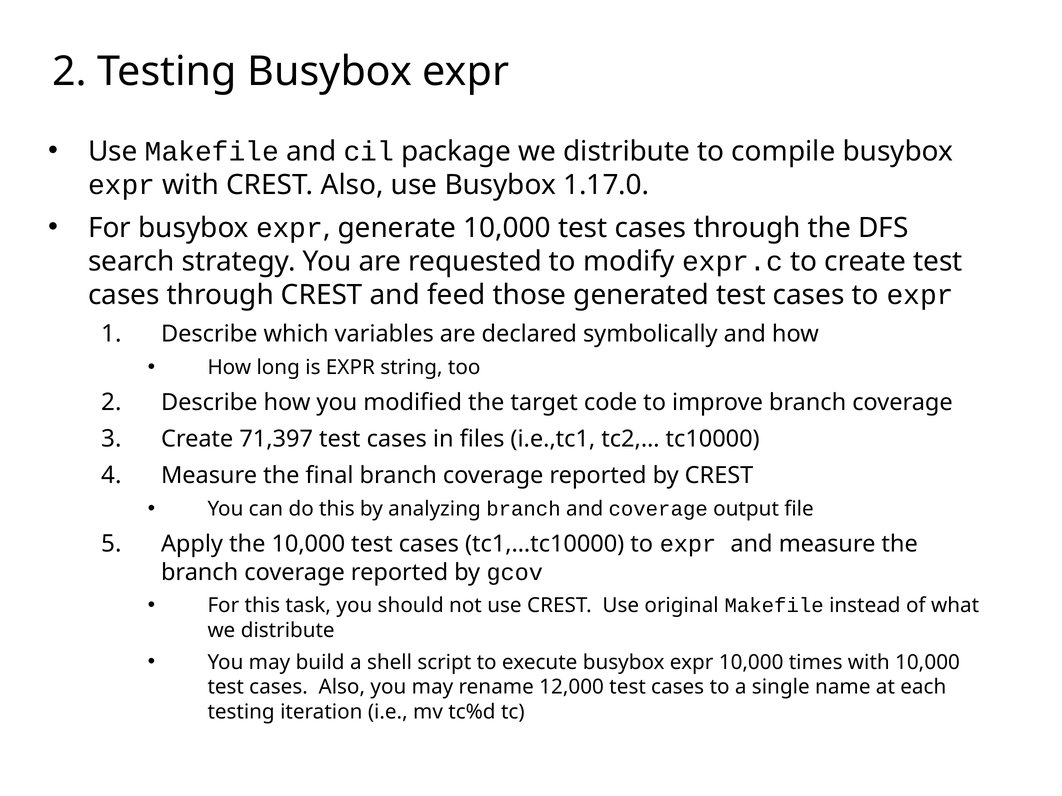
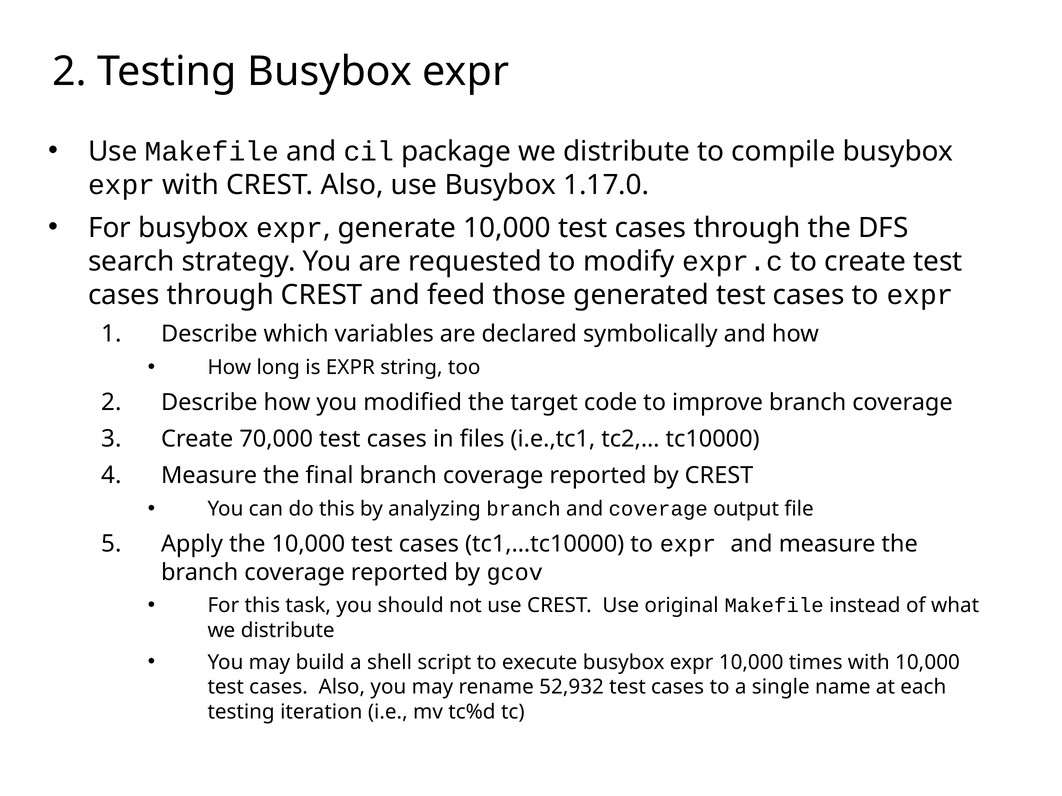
71,397: 71,397 -> 70,000
12,000: 12,000 -> 52,932
